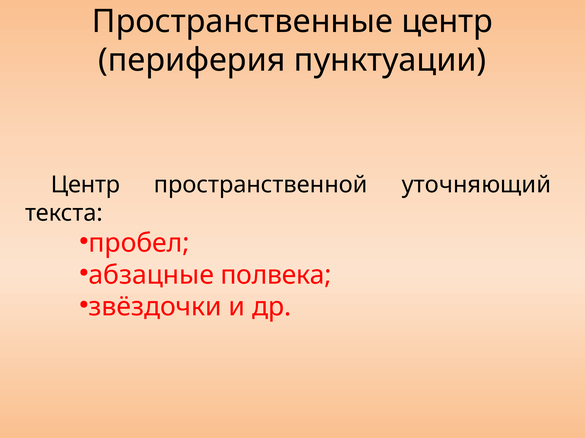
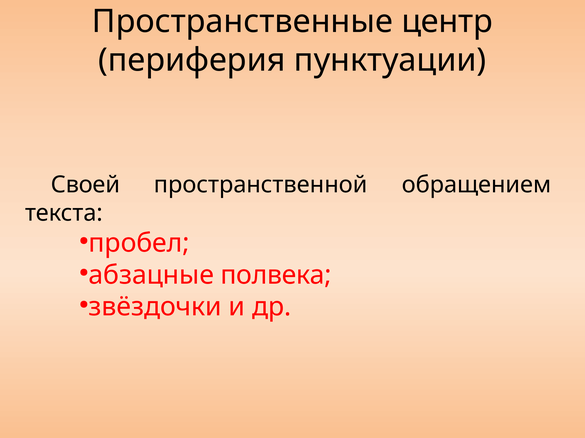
Центр at (85, 185): Центр -> Своей
уточняющий: уточняющий -> обращением
